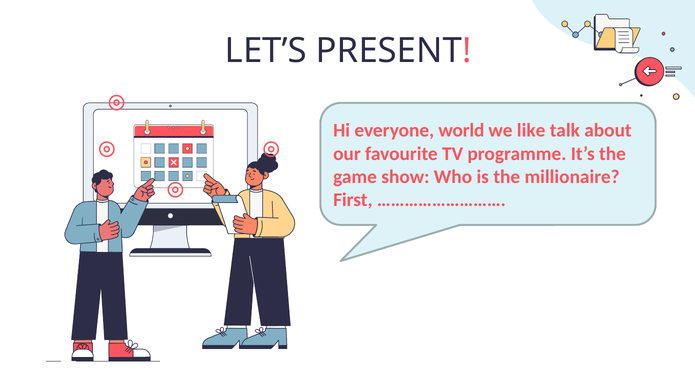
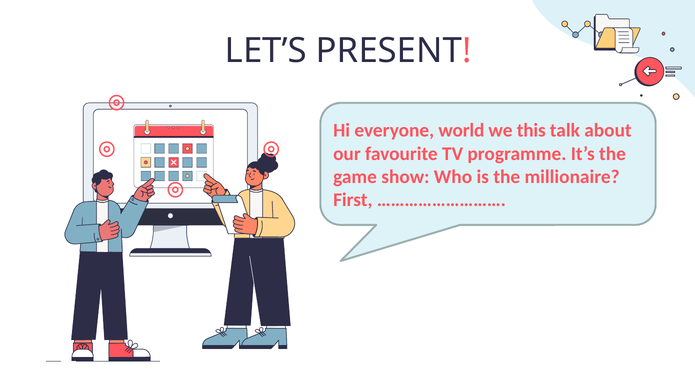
like: like -> this
